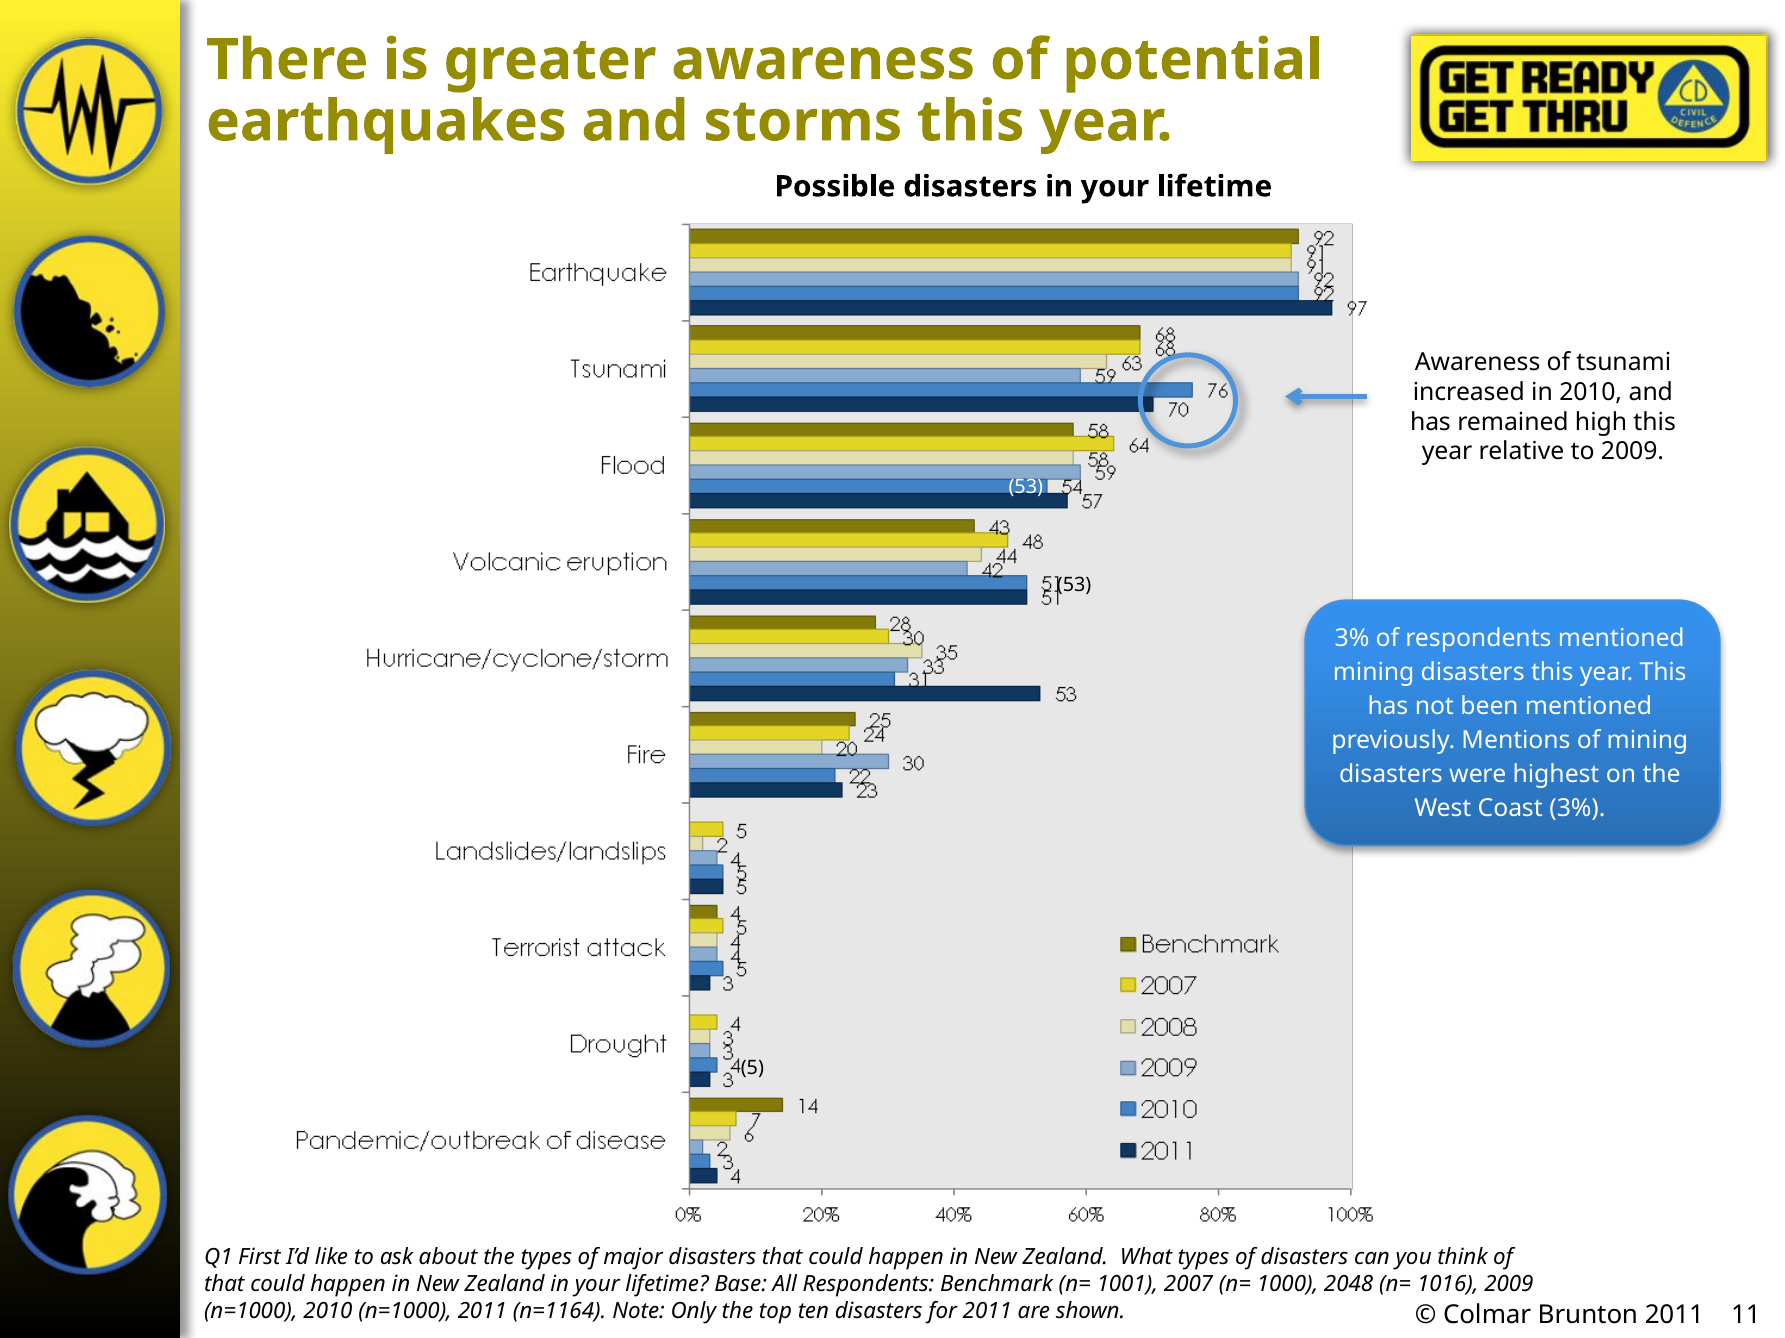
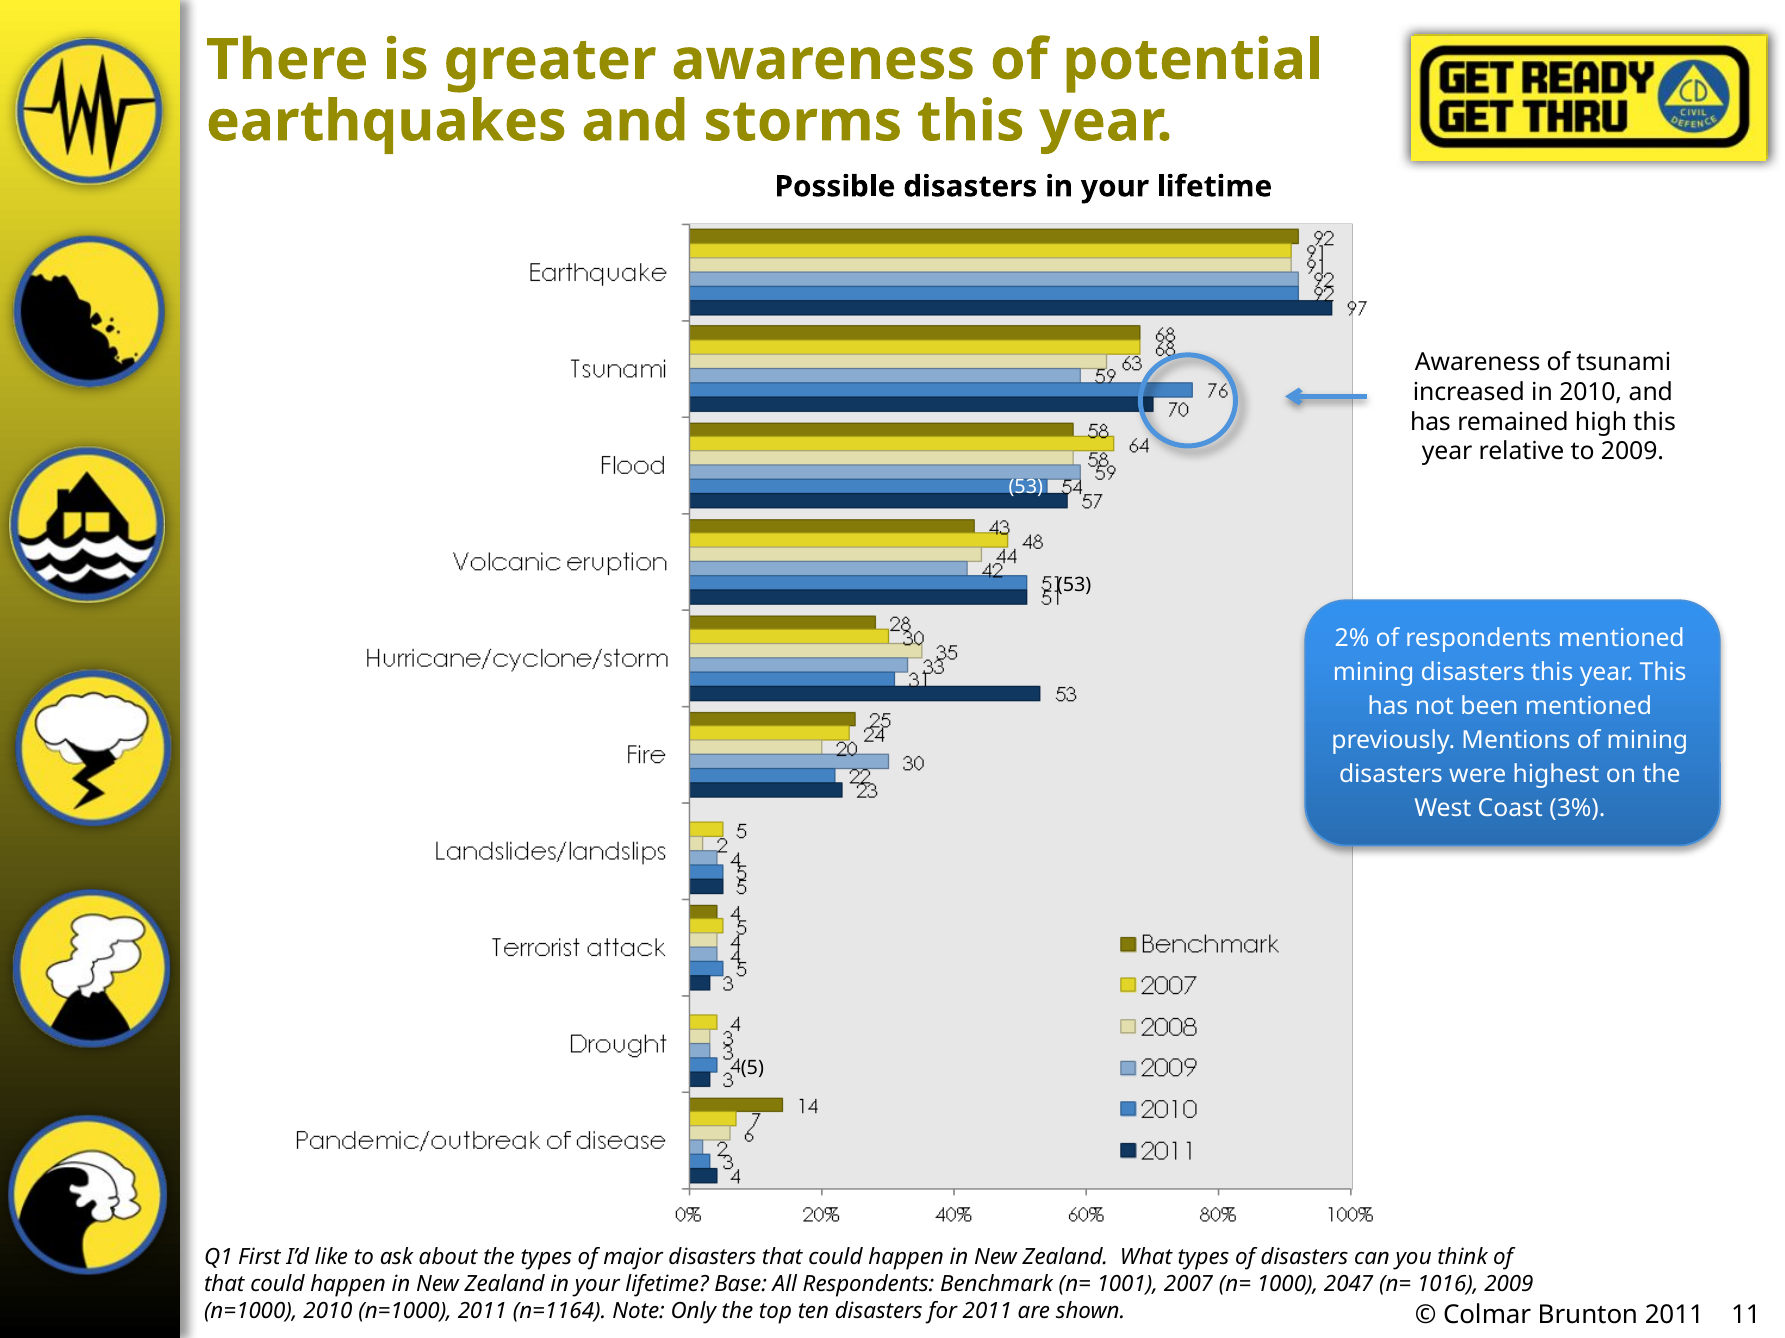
3% at (1352, 639): 3% -> 2%
2048: 2048 -> 2047
